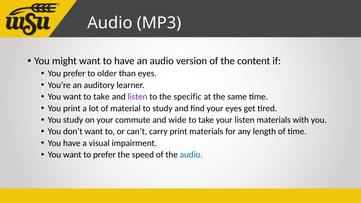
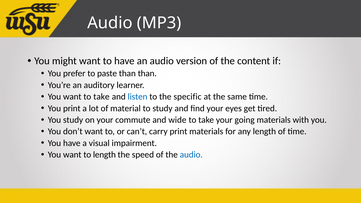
older: older -> paste
than eyes: eyes -> than
listen at (138, 97) colour: purple -> blue
your listen: listen -> going
to prefer: prefer -> length
